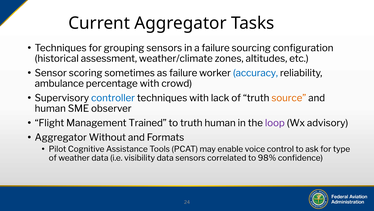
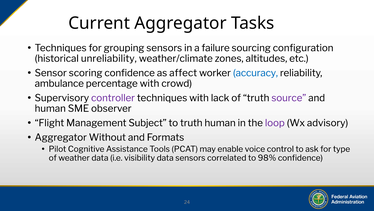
assessment: assessment -> unreliability
scoring sometimes: sometimes -> confidence
as failure: failure -> affect
controller colour: blue -> purple
source colour: orange -> purple
Trained: Trained -> Subject
